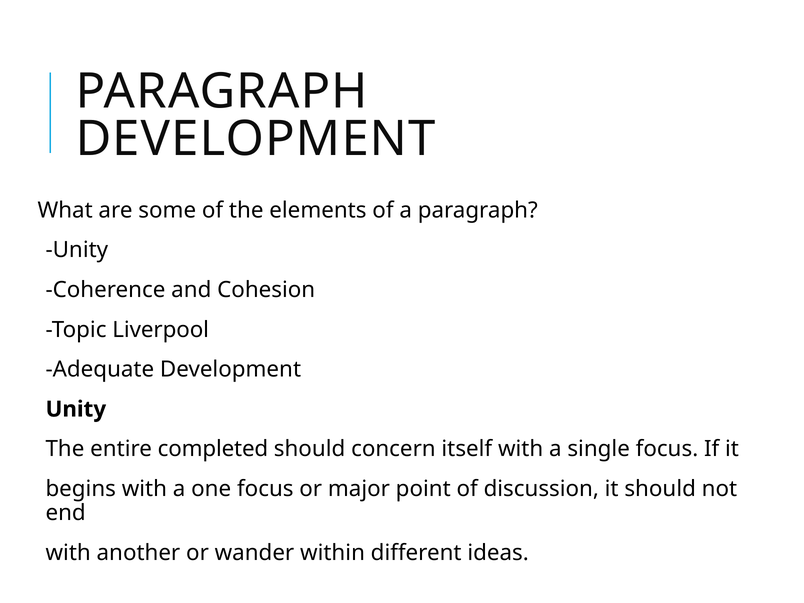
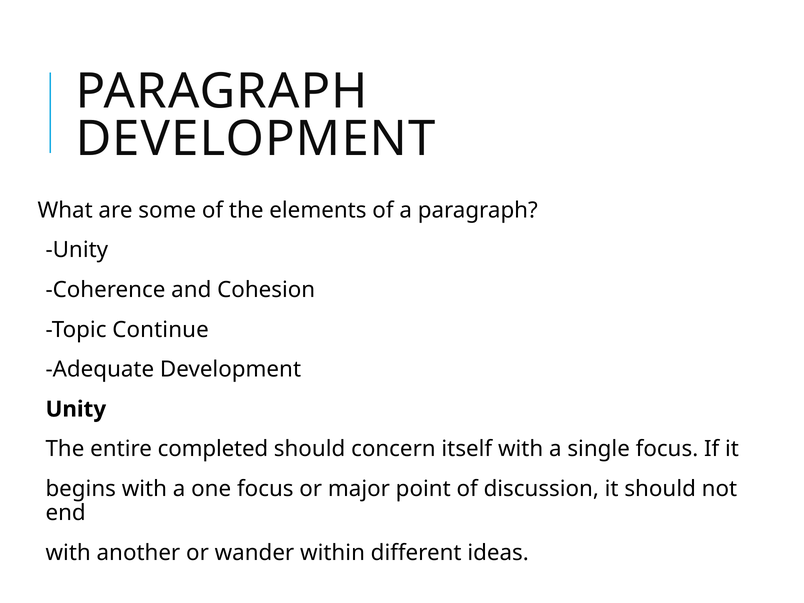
Liverpool: Liverpool -> Continue
